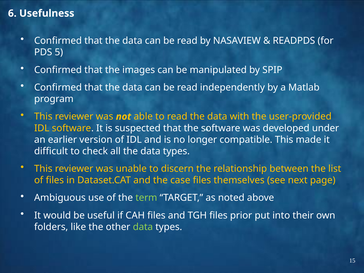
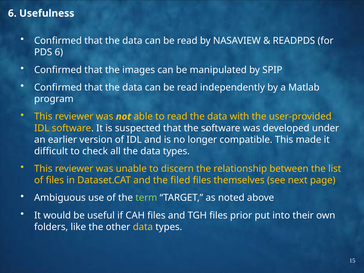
PDS 5: 5 -> 6
case: case -> filed
data at (143, 227) colour: light green -> yellow
